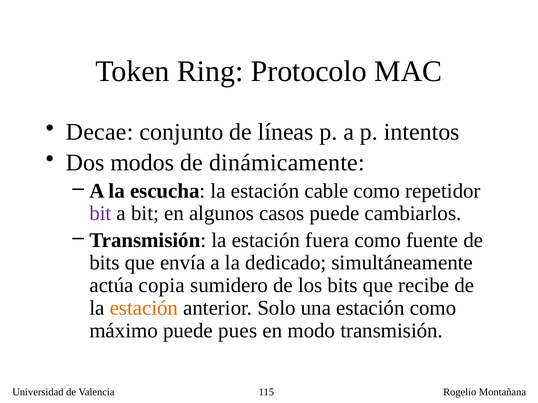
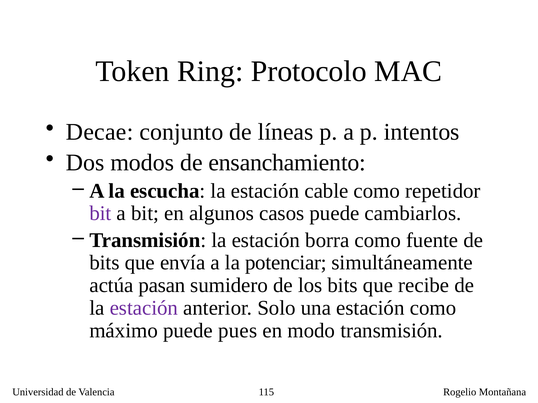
dinámicamente: dinámicamente -> ensanchamiento
fuera: fuera -> borra
dedicado: dedicado -> potenciar
copia: copia -> pasan
estación at (144, 308) colour: orange -> purple
